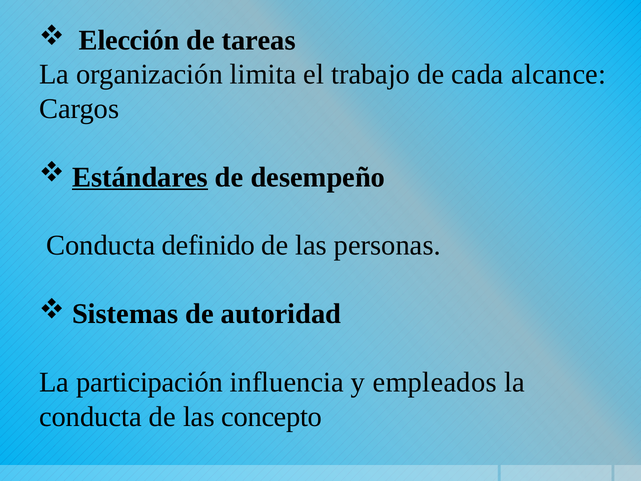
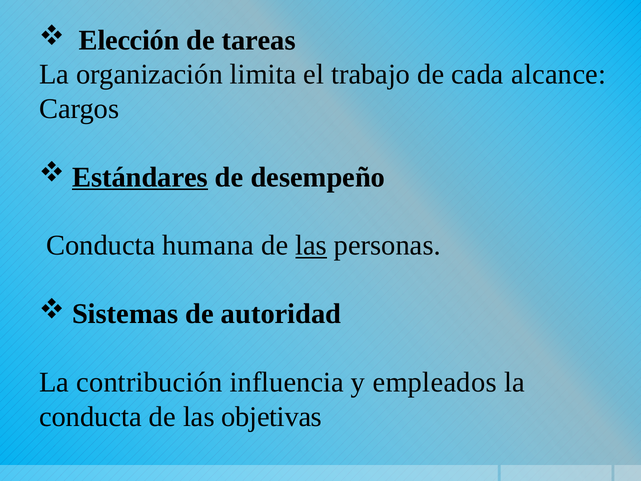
definido: definido -> humana
las at (311, 245) underline: none -> present
participación: participación -> contribución
concepto: concepto -> objetivas
